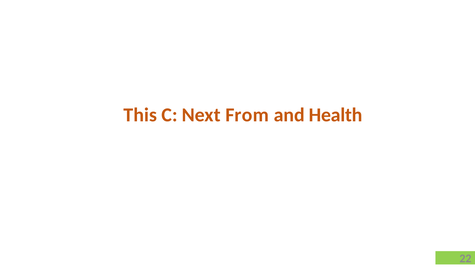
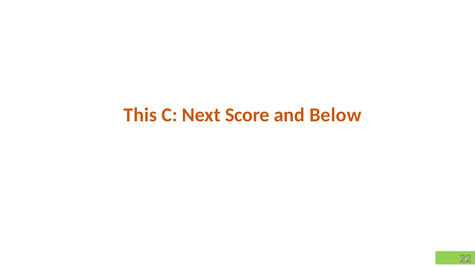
From: From -> Score
Health: Health -> Below
